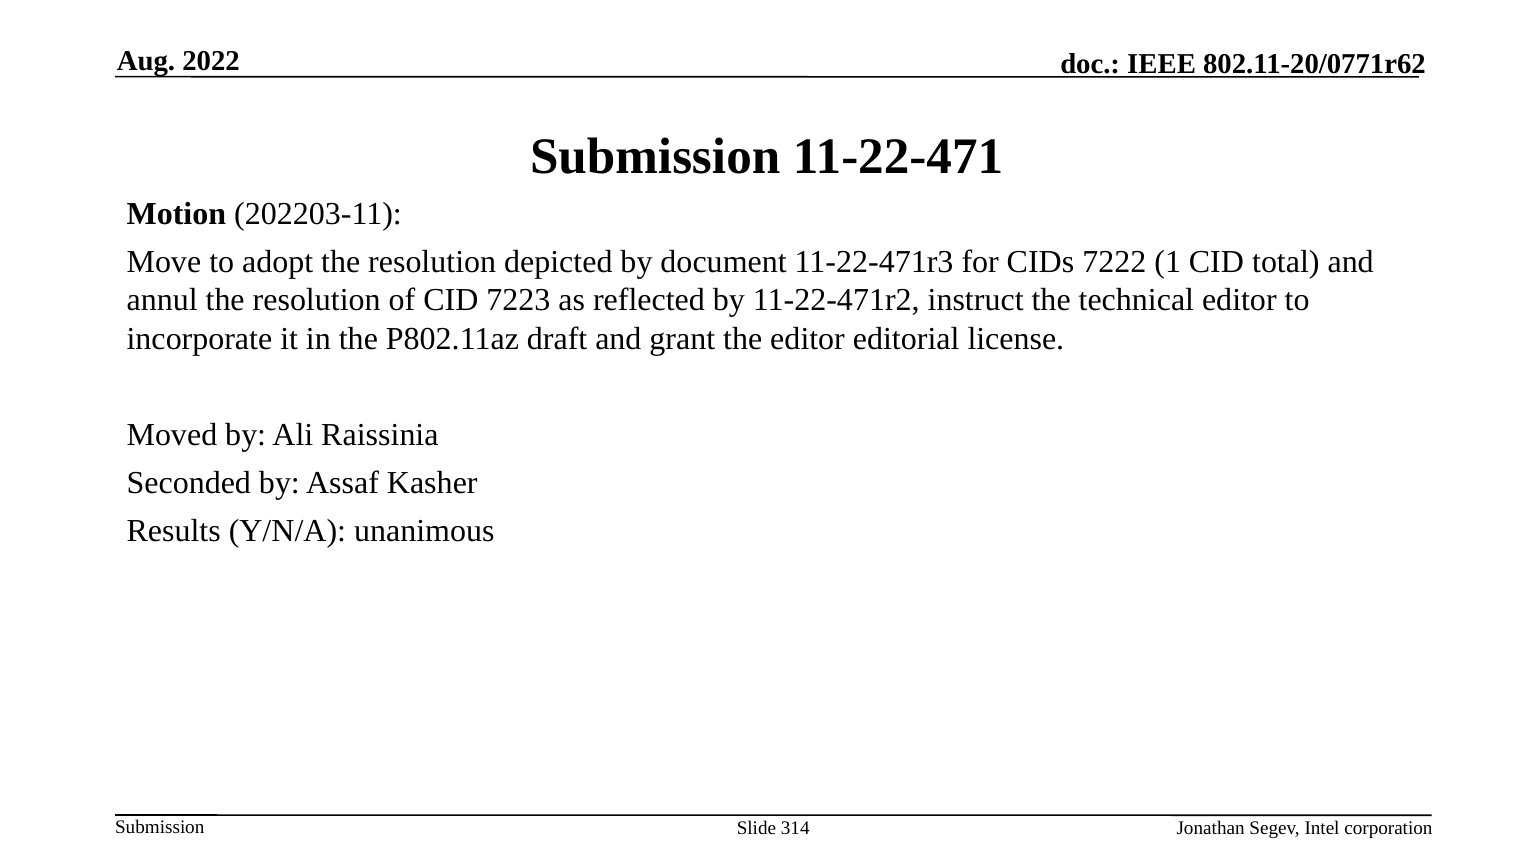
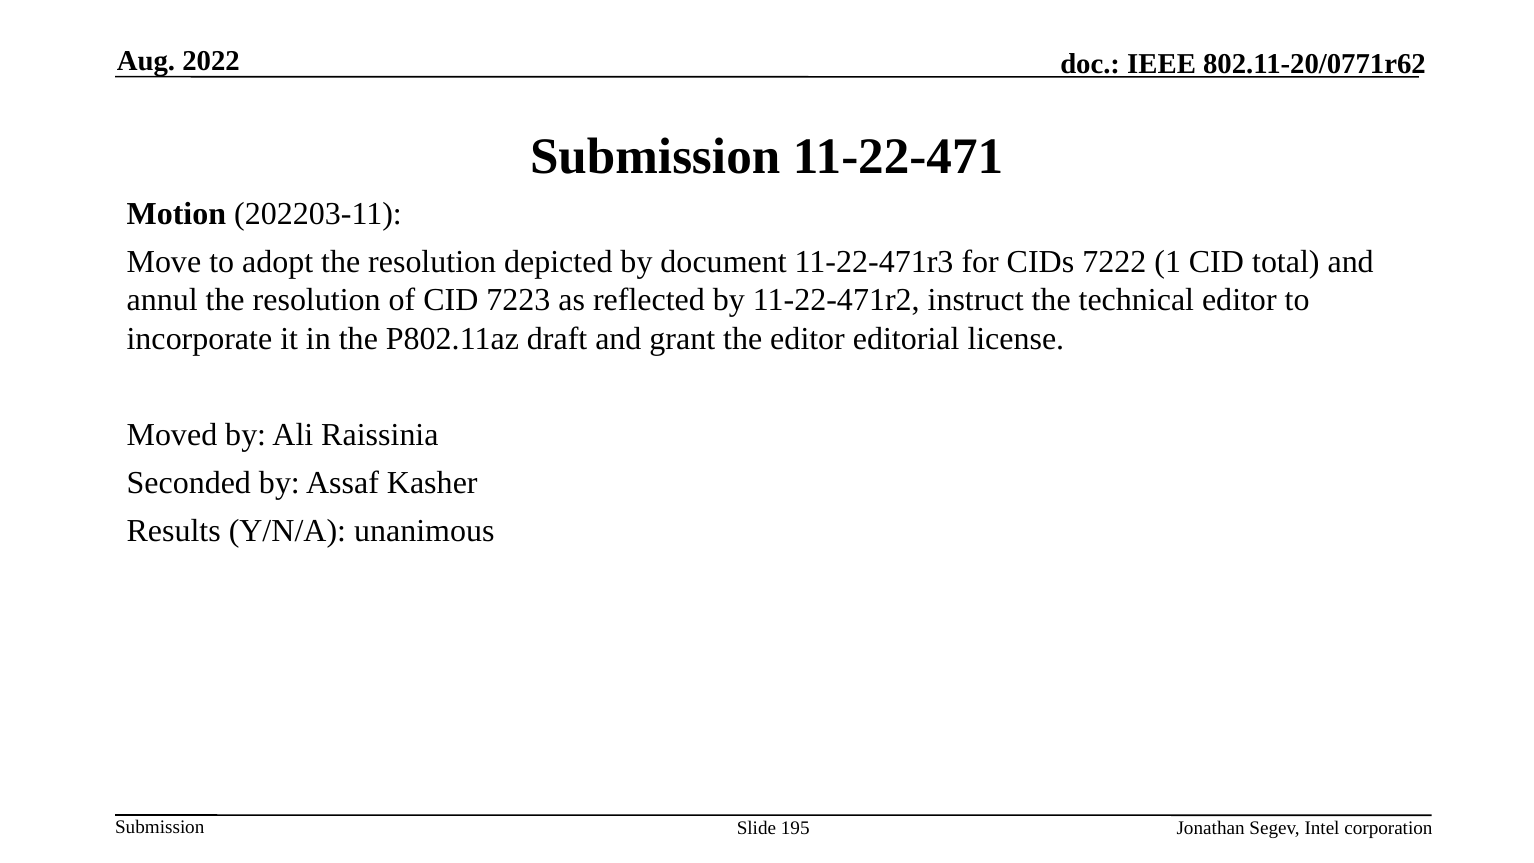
314: 314 -> 195
